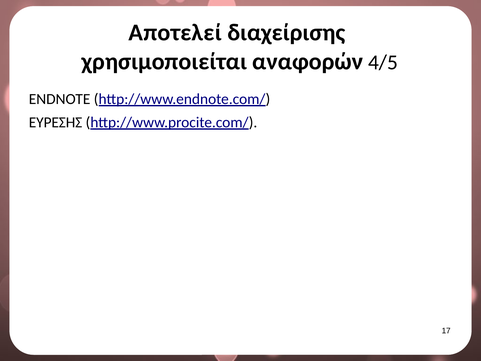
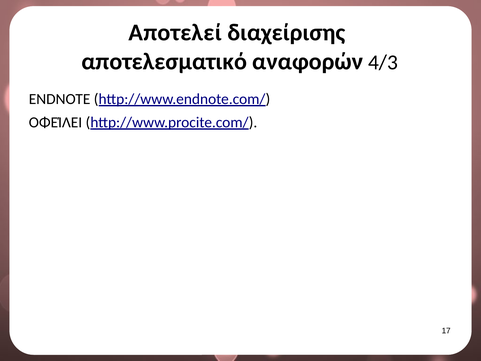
χρησιμοποιείται: χρησιμοποιείται -> αποτελεσματικό
4/5: 4/5 -> 4/3
ΕΥΡΕΣΗΣ: ΕΥΡΕΣΗΣ -> ΟΦΕΊΛΕΙ
